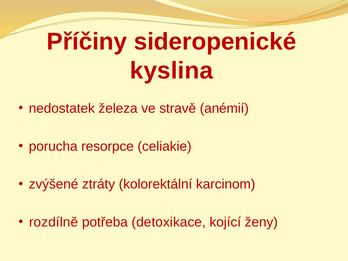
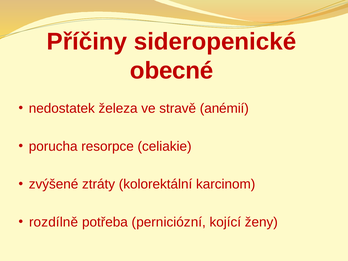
kyslina: kyslina -> obecné
detoxikace: detoxikace -> perniciózní
